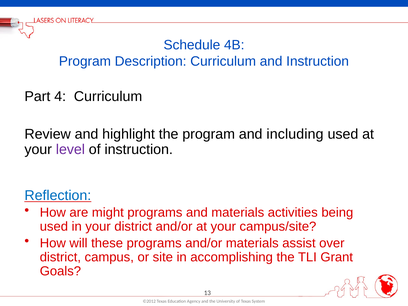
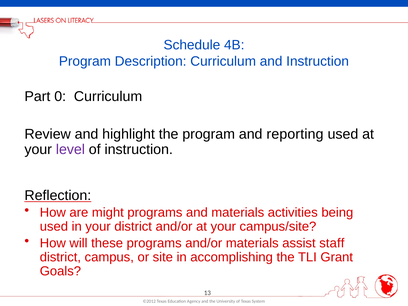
4: 4 -> 0
including: including -> reporting
Reflection colour: blue -> black
over: over -> staff
